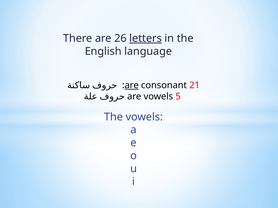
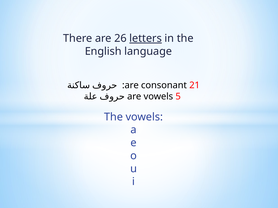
are at (132, 86) underline: present -> none
